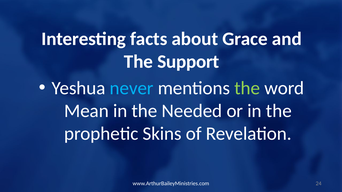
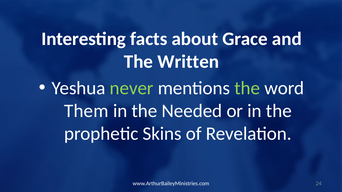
Support: Support -> Written
never colour: light blue -> light green
Mean: Mean -> Them
